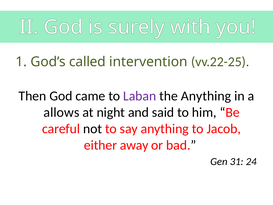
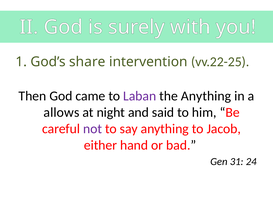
called: called -> share
not colour: black -> purple
away: away -> hand
